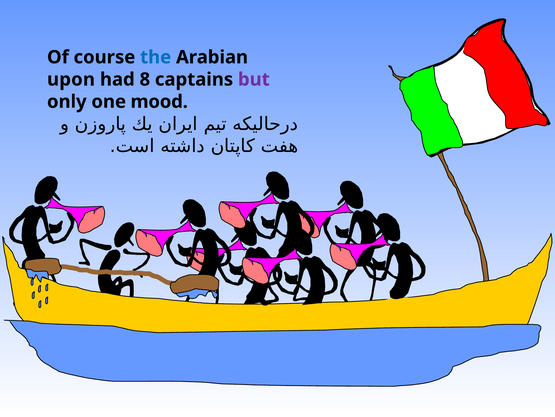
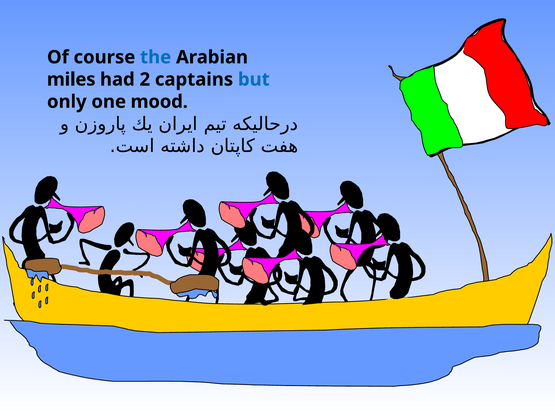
upon: upon -> miles
8: 8 -> 2
but colour: purple -> blue
